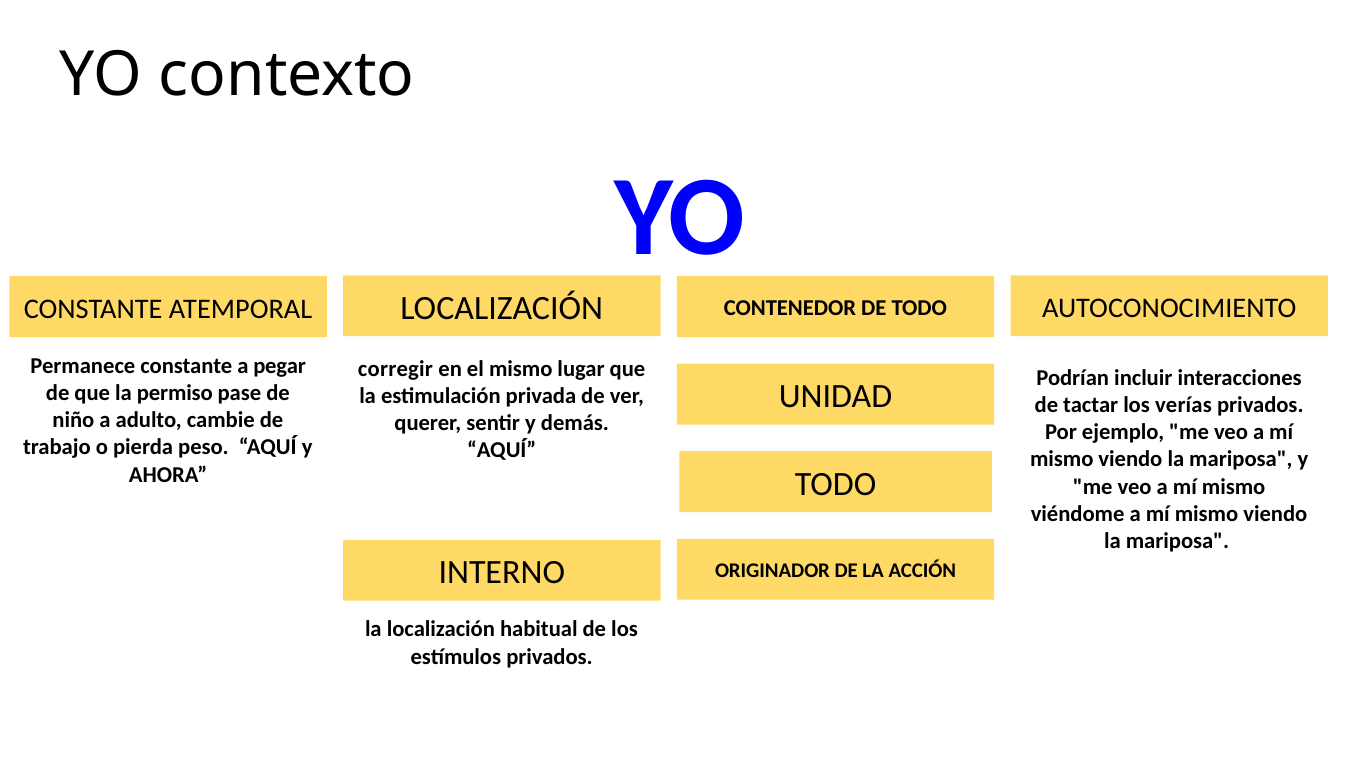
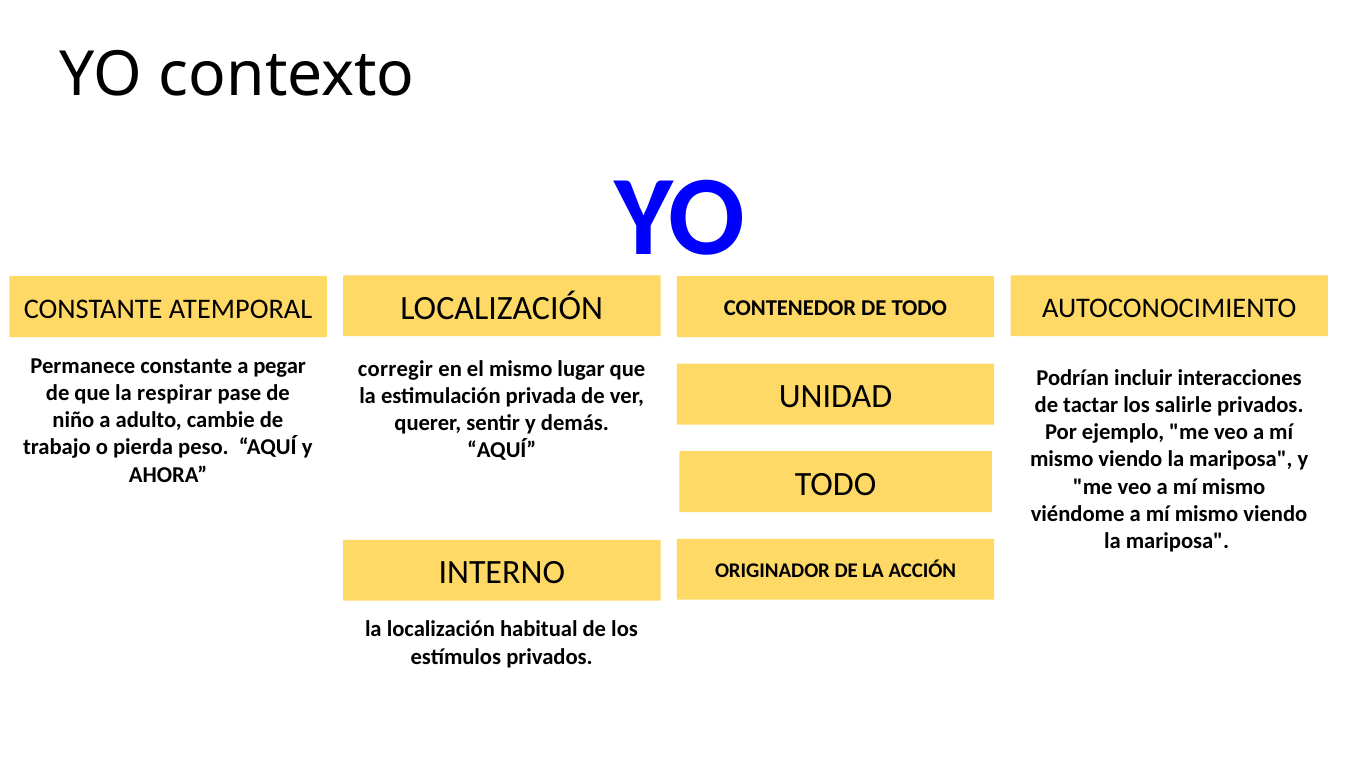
permiso: permiso -> respirar
verías: verías -> salirle
